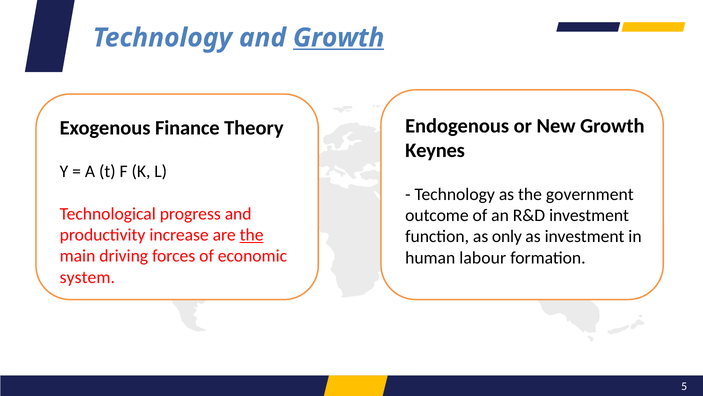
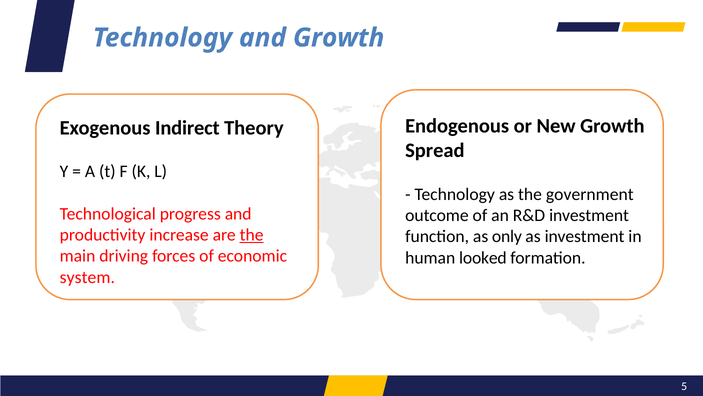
Growth at (339, 38) underline: present -> none
Finance: Finance -> Indirect
Keynes: Keynes -> Spread
labour: labour -> looked
